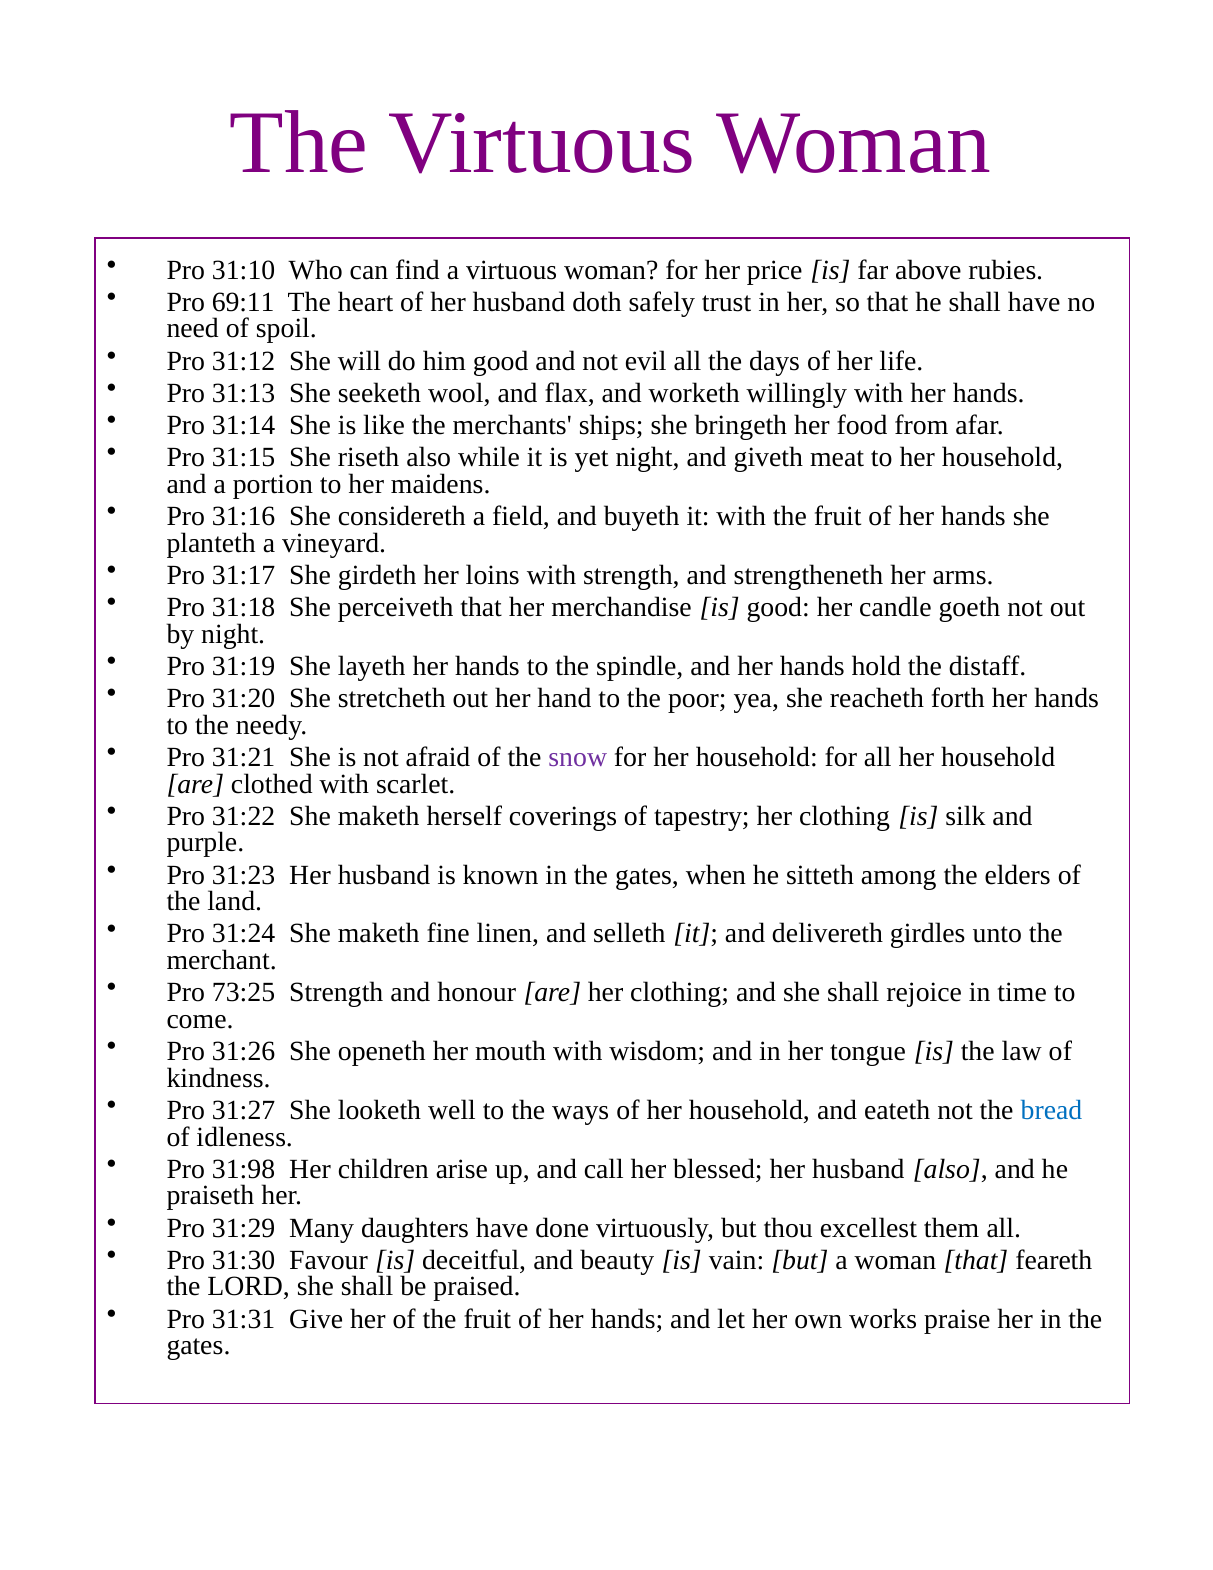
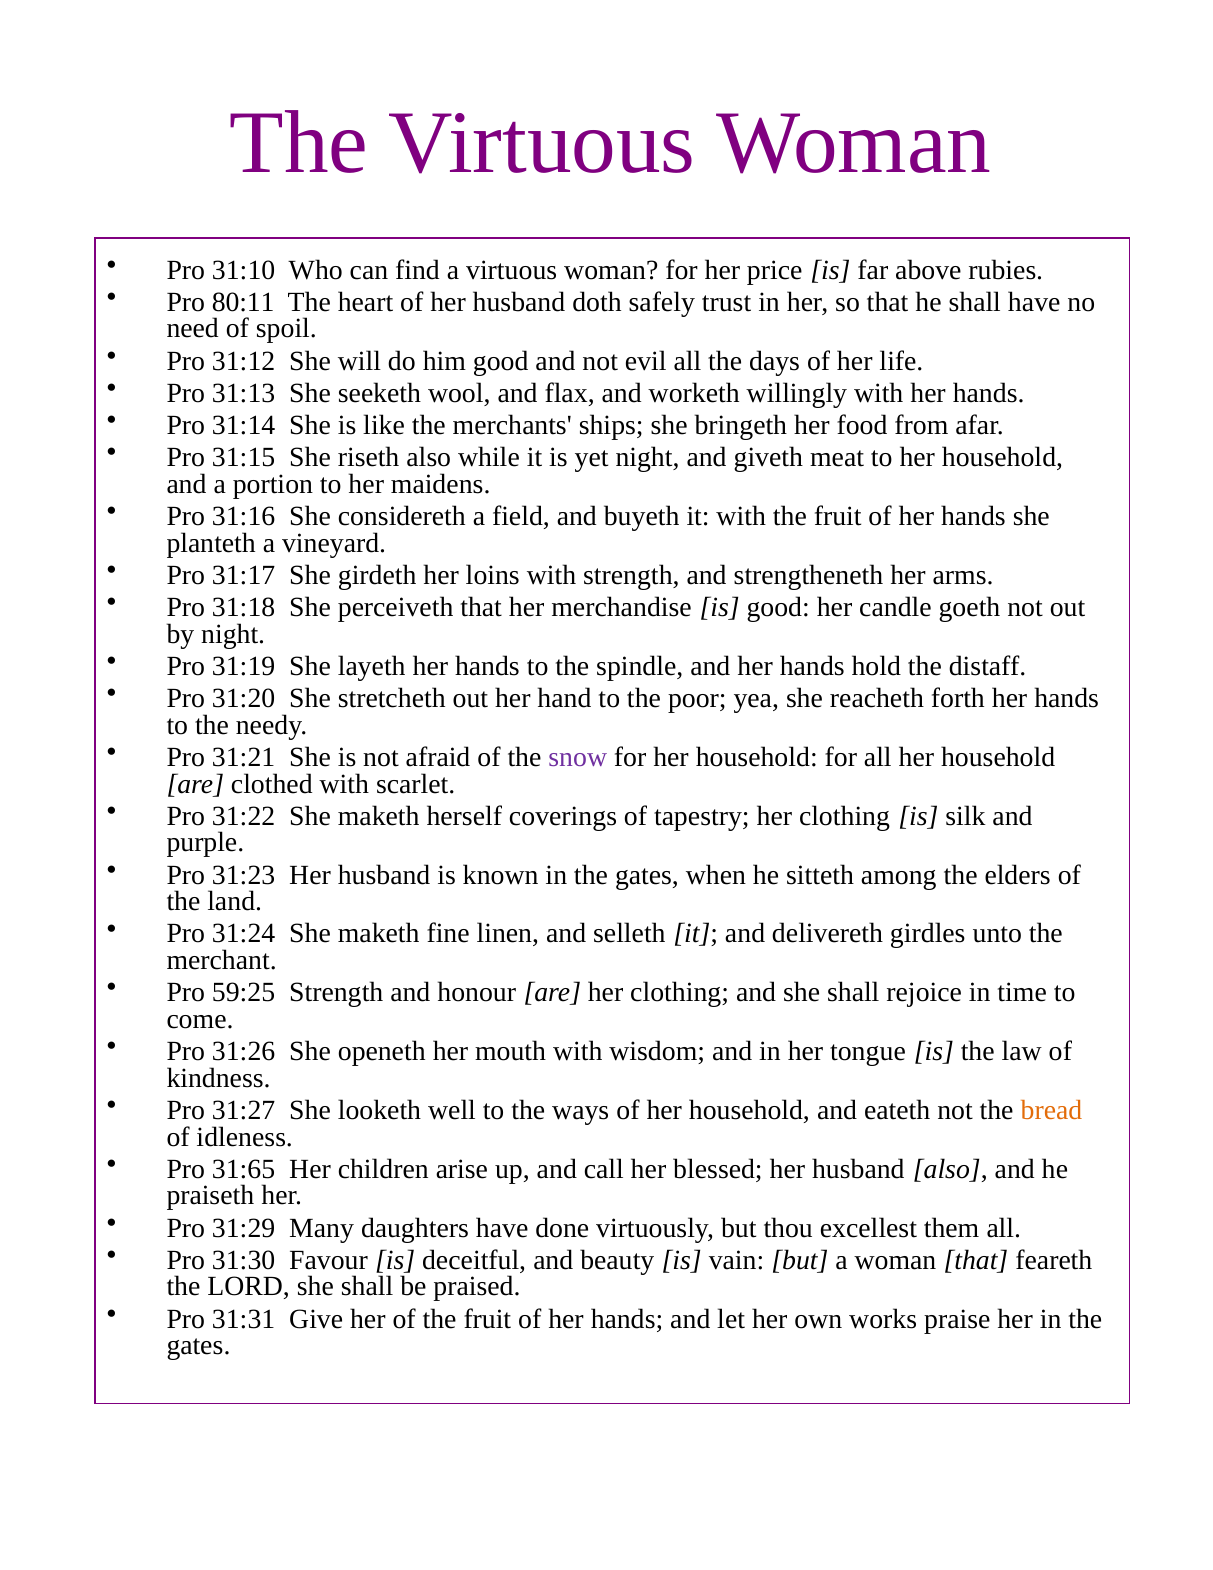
69:11: 69:11 -> 80:11
73:25: 73:25 -> 59:25
bread colour: blue -> orange
31:98: 31:98 -> 31:65
